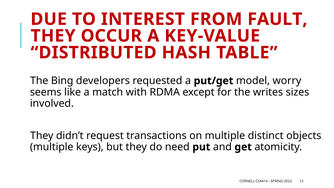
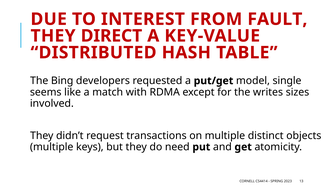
OCCUR: OCCUR -> DIRECT
worry: worry -> single
